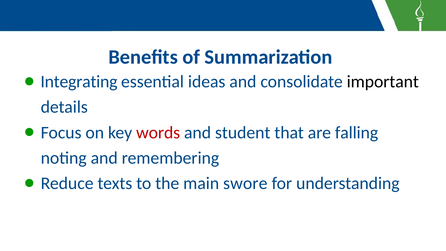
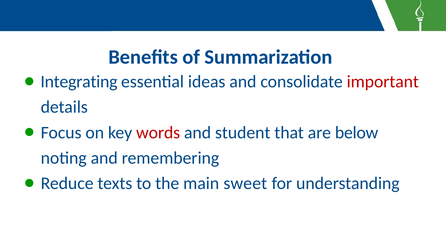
important colour: black -> red
falling: falling -> below
swore: swore -> sweet
